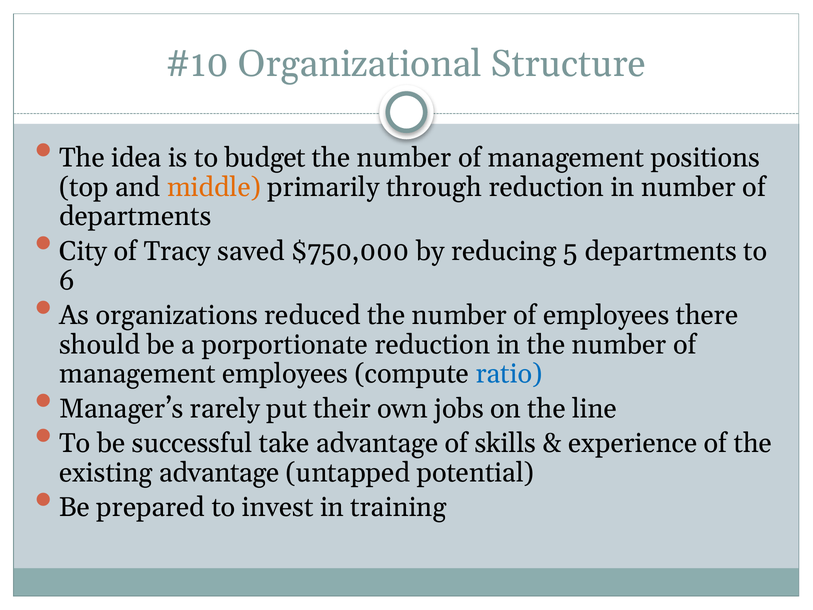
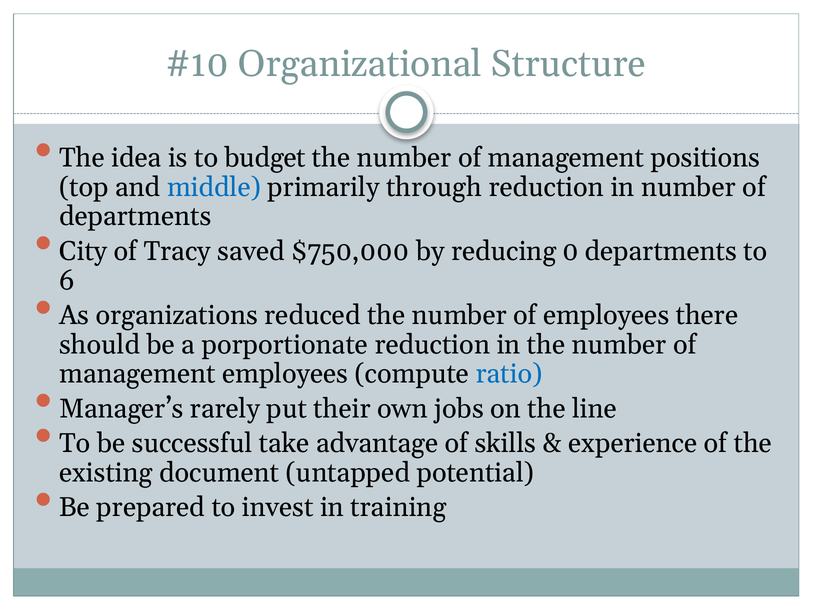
middle colour: orange -> blue
5: 5 -> 0
existing advantage: advantage -> document
